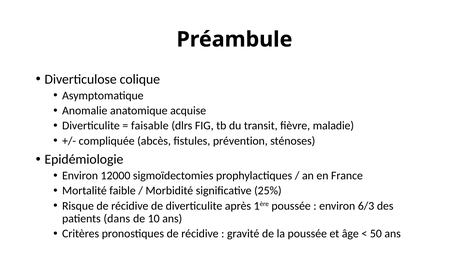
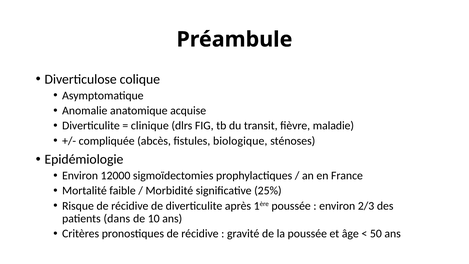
faisable: faisable -> clinique
prévention: prévention -> biologique
6/3: 6/3 -> 2/3
